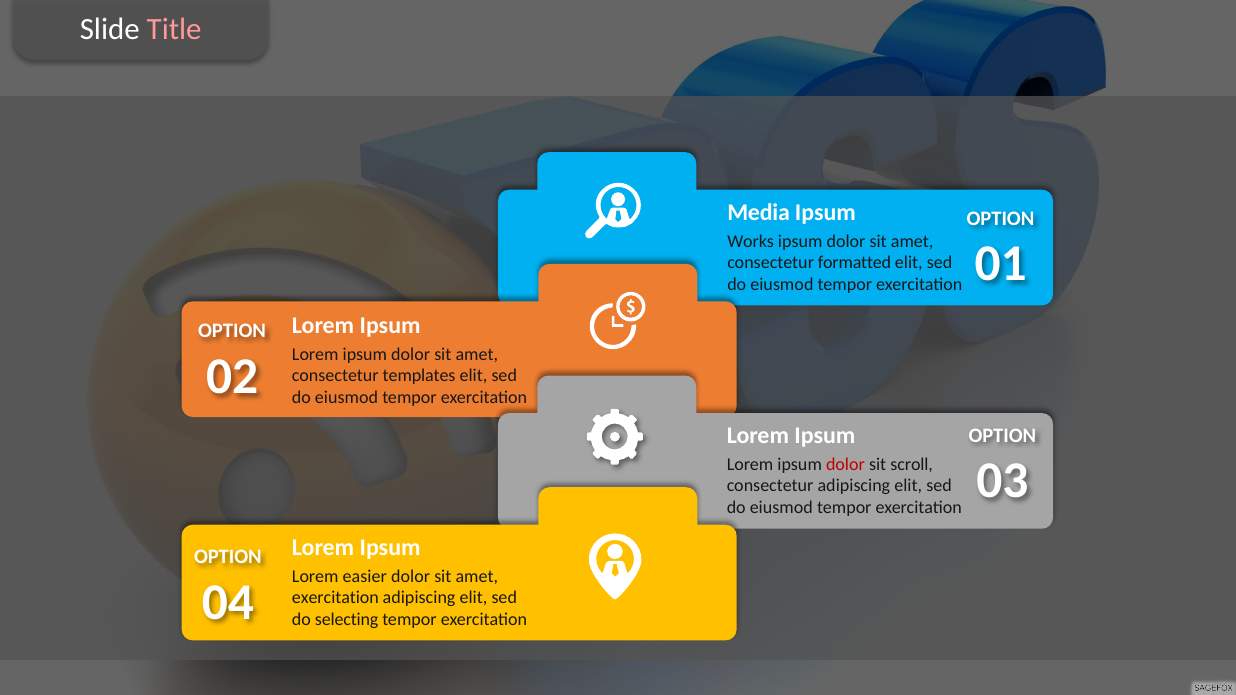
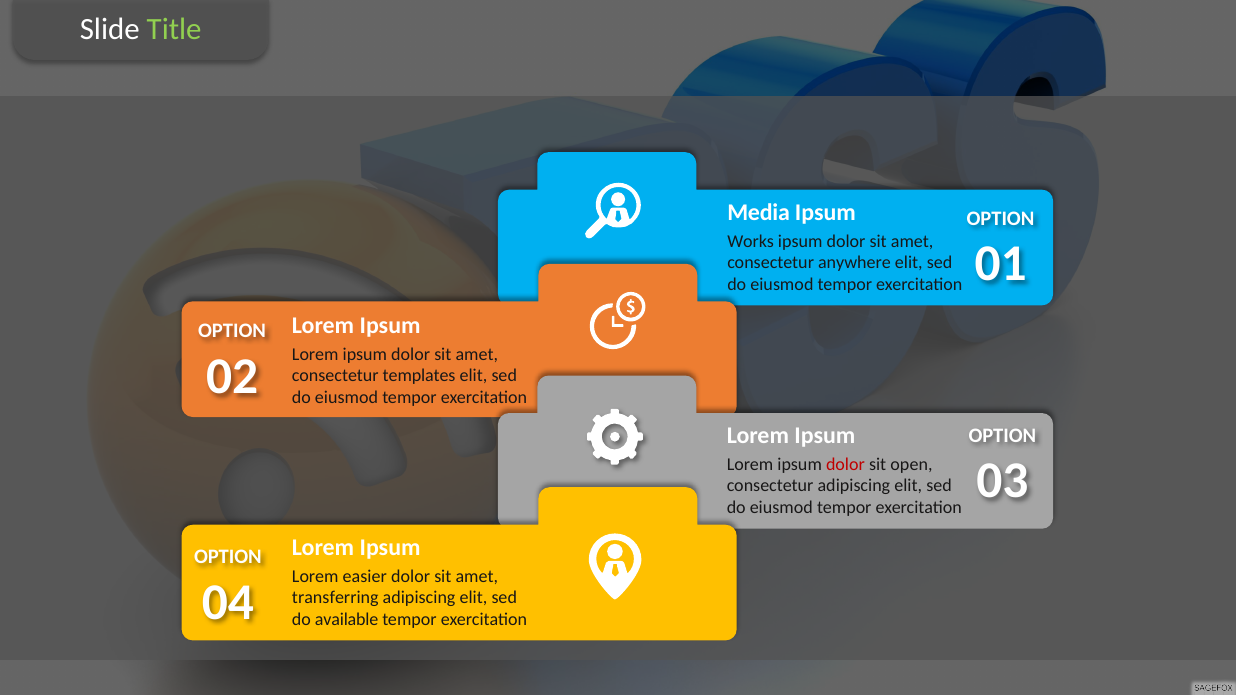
Title colour: pink -> light green
formatted: formatted -> anywhere
scroll: scroll -> open
exercitation at (335, 598): exercitation -> transferring
selecting: selecting -> available
